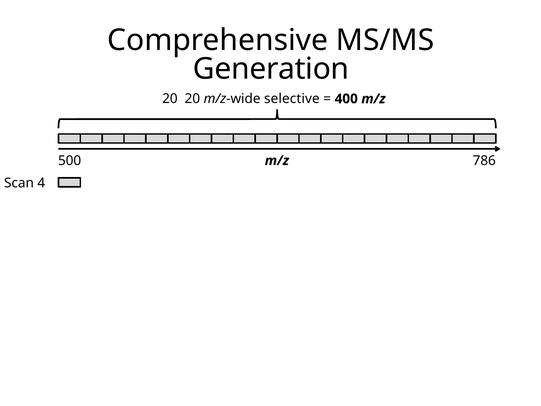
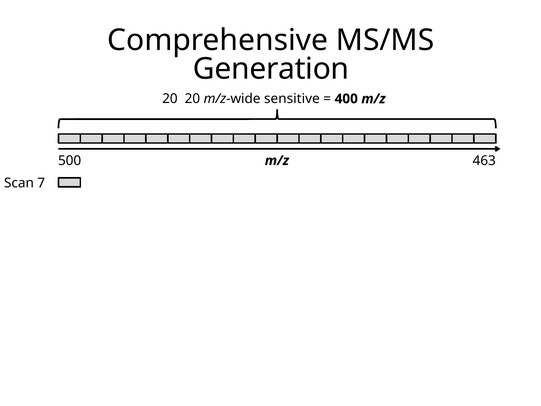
selective: selective -> sensitive
786: 786 -> 463
4: 4 -> 7
